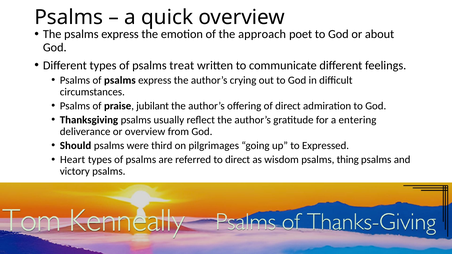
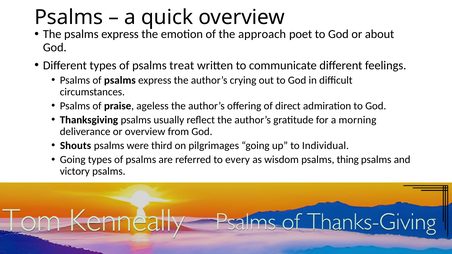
jubilant: jubilant -> ageless
entering: entering -> morning
Should: Should -> Shouts
Expressed: Expressed -> Individual
Heart at (73, 160): Heart -> Going
to direct: direct -> every
